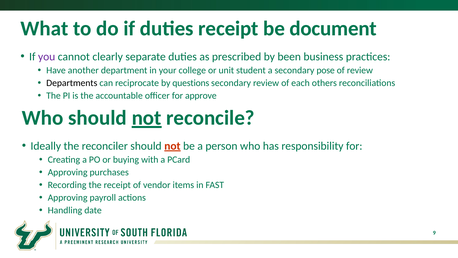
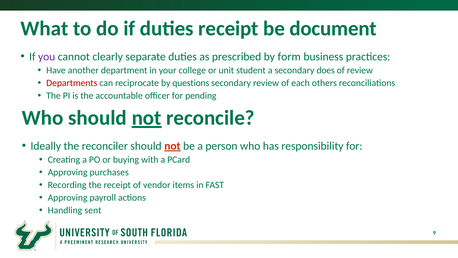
been: been -> form
pose: pose -> does
Departments colour: black -> red
approve: approve -> pending
date: date -> sent
